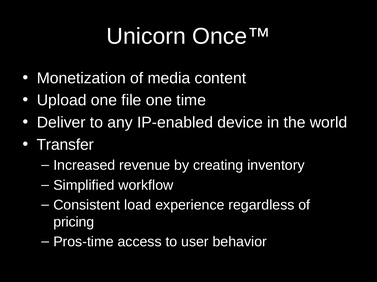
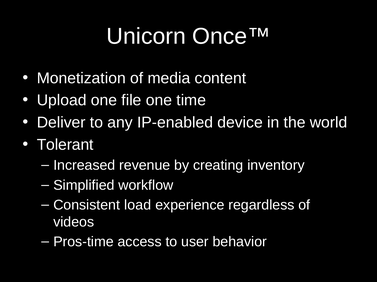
Transfer: Transfer -> Tolerant
pricing: pricing -> videos
